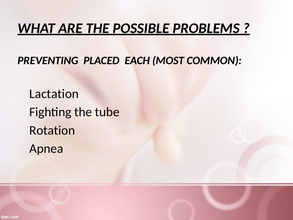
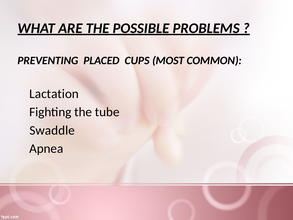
EACH: EACH -> CUPS
Rotation: Rotation -> Swaddle
